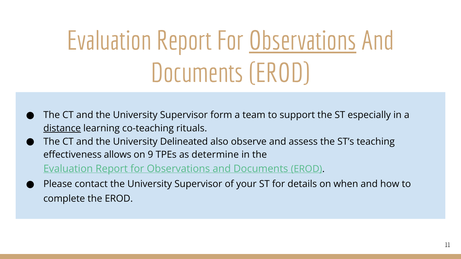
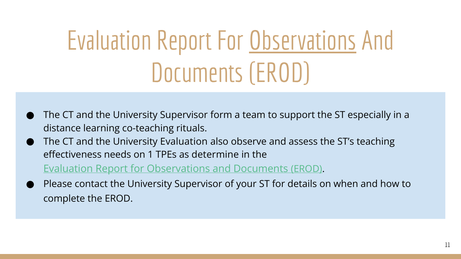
distance underline: present -> none
University Delineated: Delineated -> Evaluation
allows: allows -> needs
9: 9 -> 1
